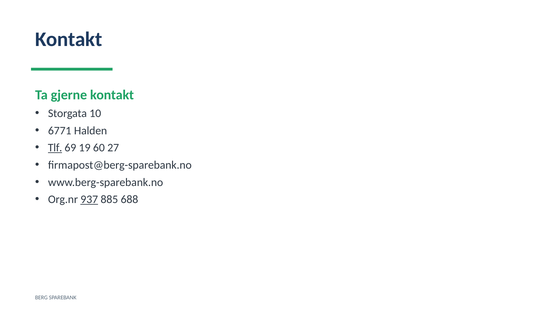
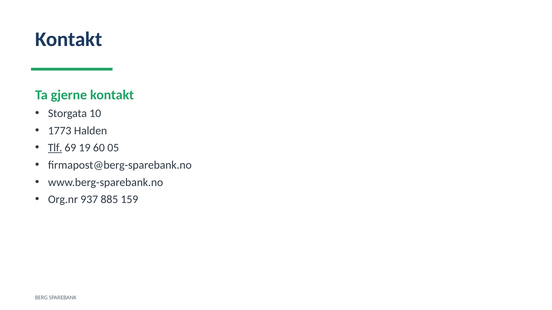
6771: 6771 -> 1773
27: 27 -> 05
937 underline: present -> none
688: 688 -> 159
